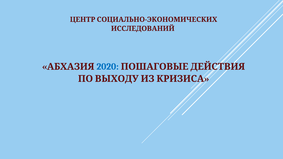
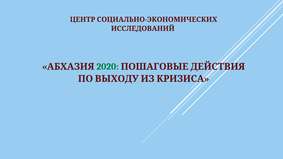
2020 colour: blue -> green
